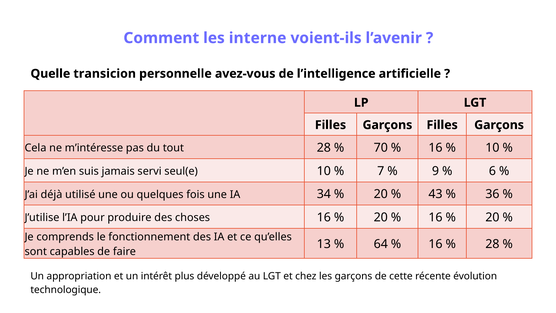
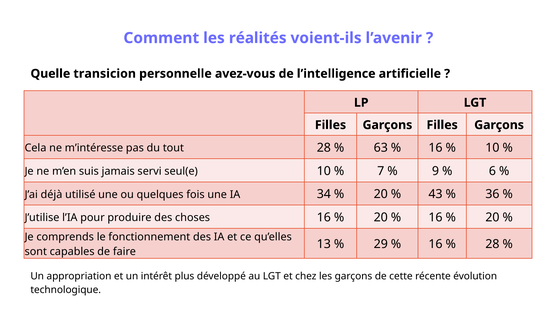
interne: interne -> réalités
70: 70 -> 63
64: 64 -> 29
